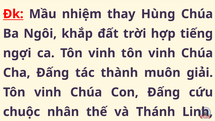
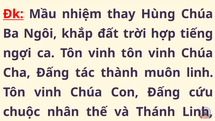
muôn giải: giải -> linh
